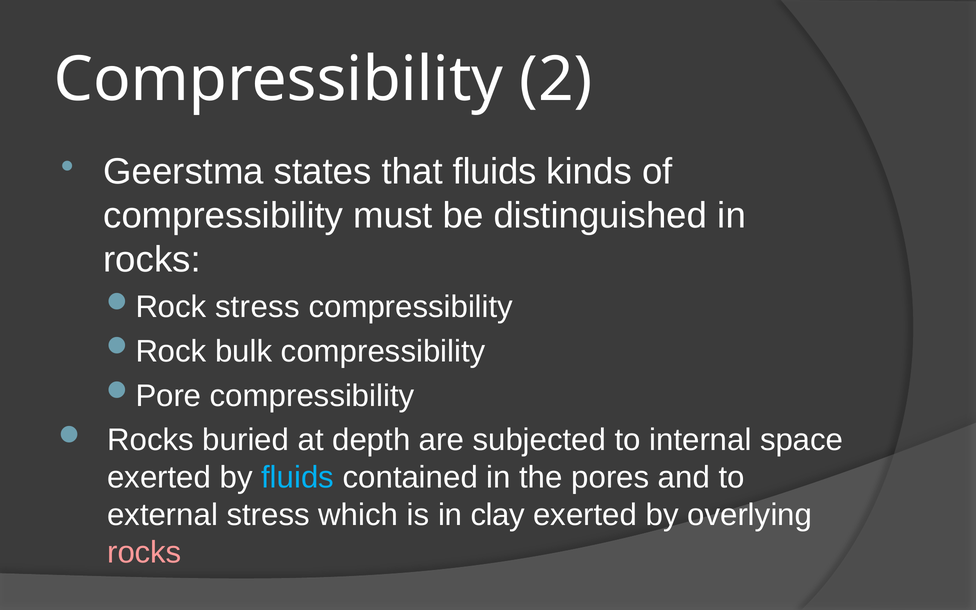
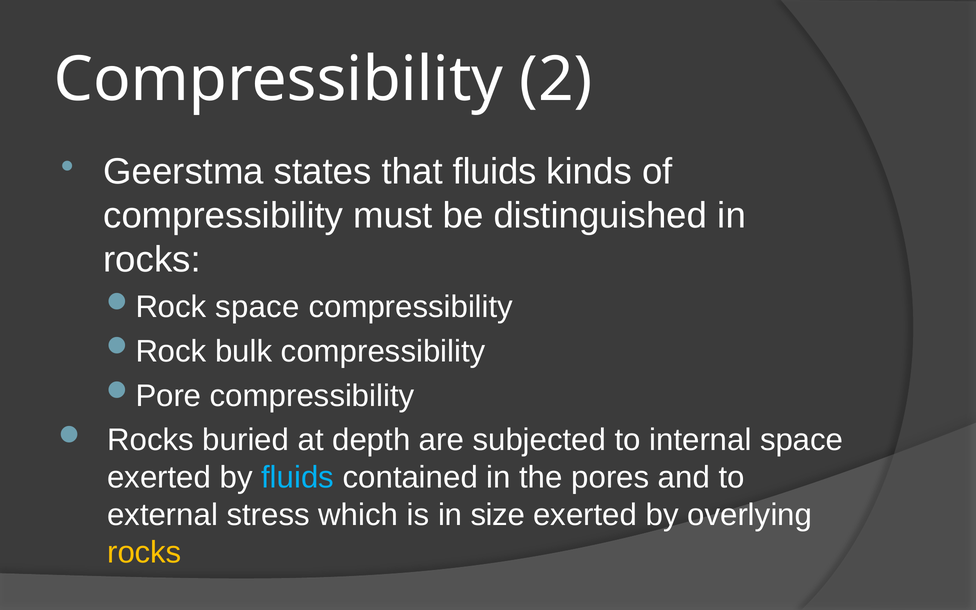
stress at (257, 307): stress -> space
clay: clay -> size
rocks at (144, 552) colour: pink -> yellow
